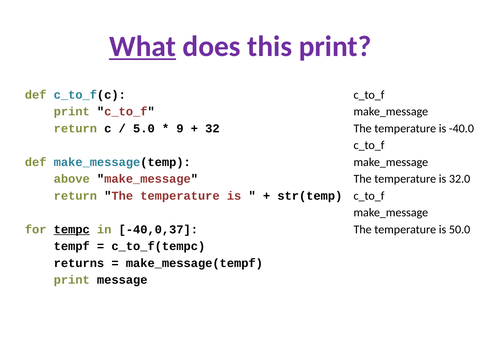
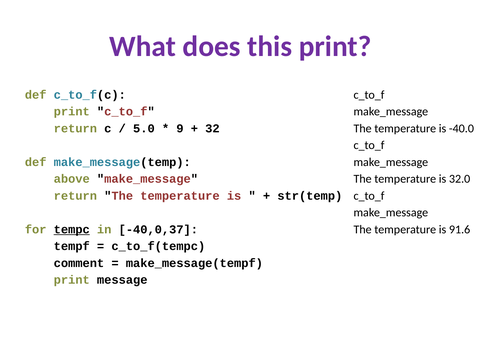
What underline: present -> none
50.0: 50.0 -> 91.6
returns: returns -> comment
